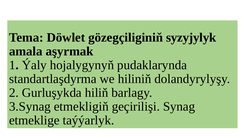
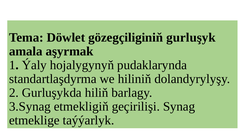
syzyjylyk: syzyjylyk -> gurluşyk
